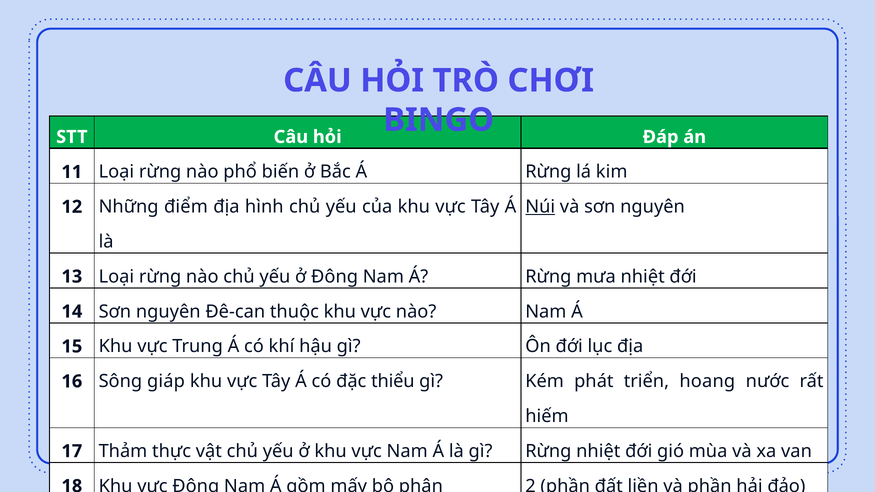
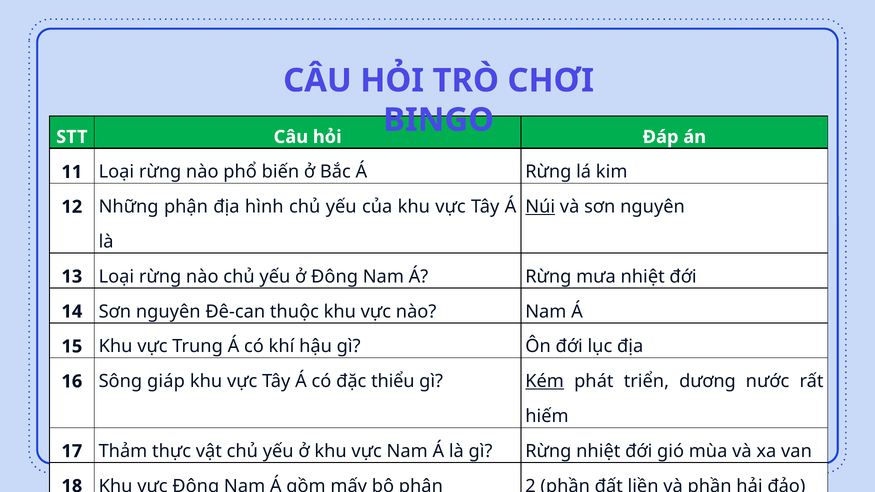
Những điểm: điểm -> phận
Kém underline: none -> present
hoang: hoang -> dương
